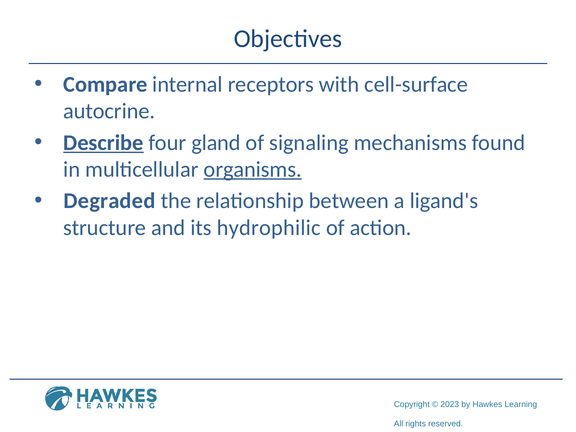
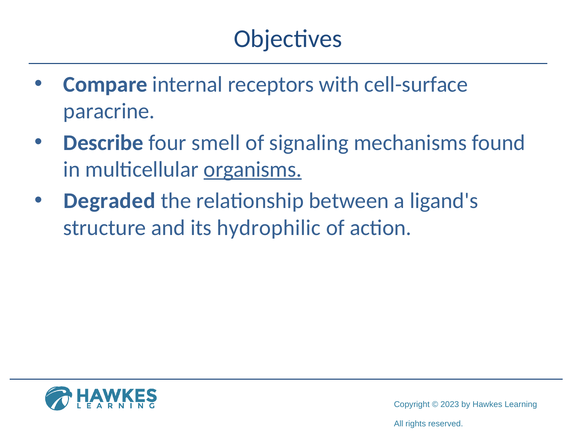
autocrine: autocrine -> paracrine
Describe underline: present -> none
gland: gland -> smell
